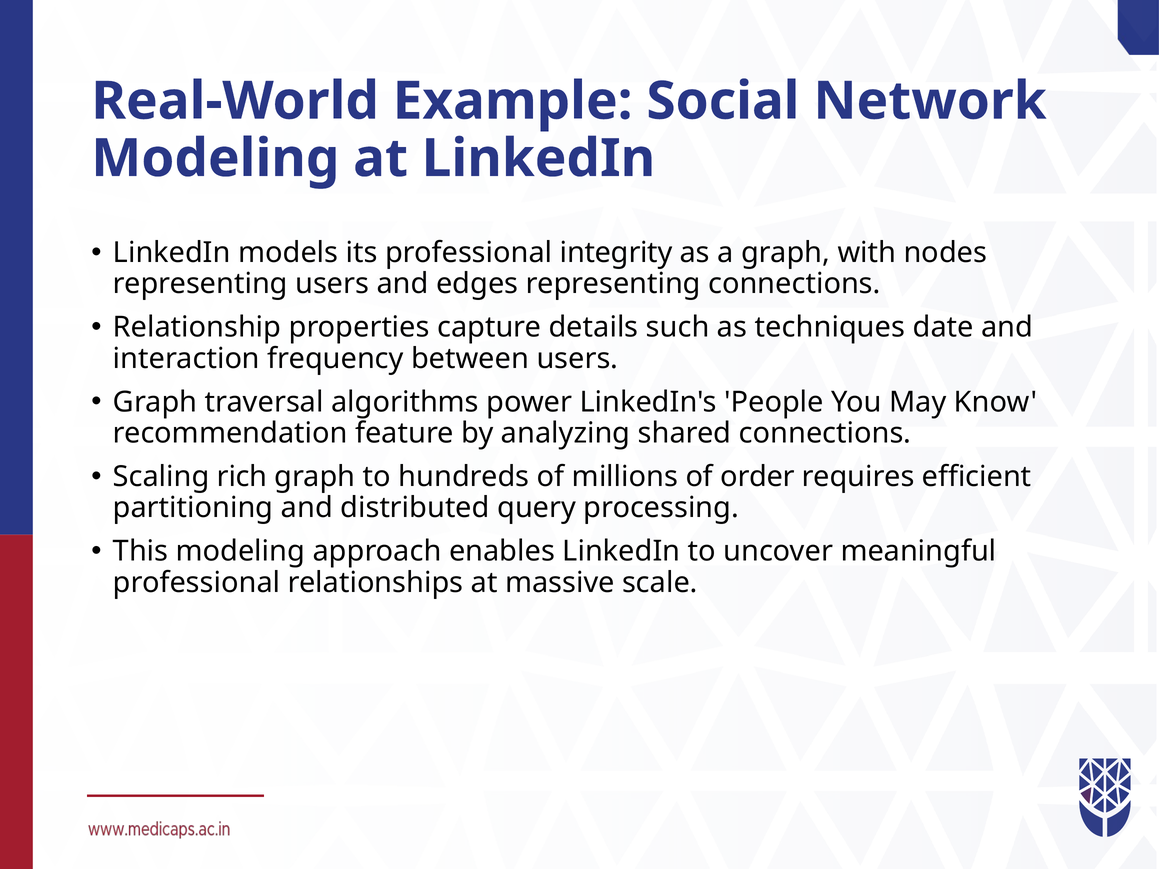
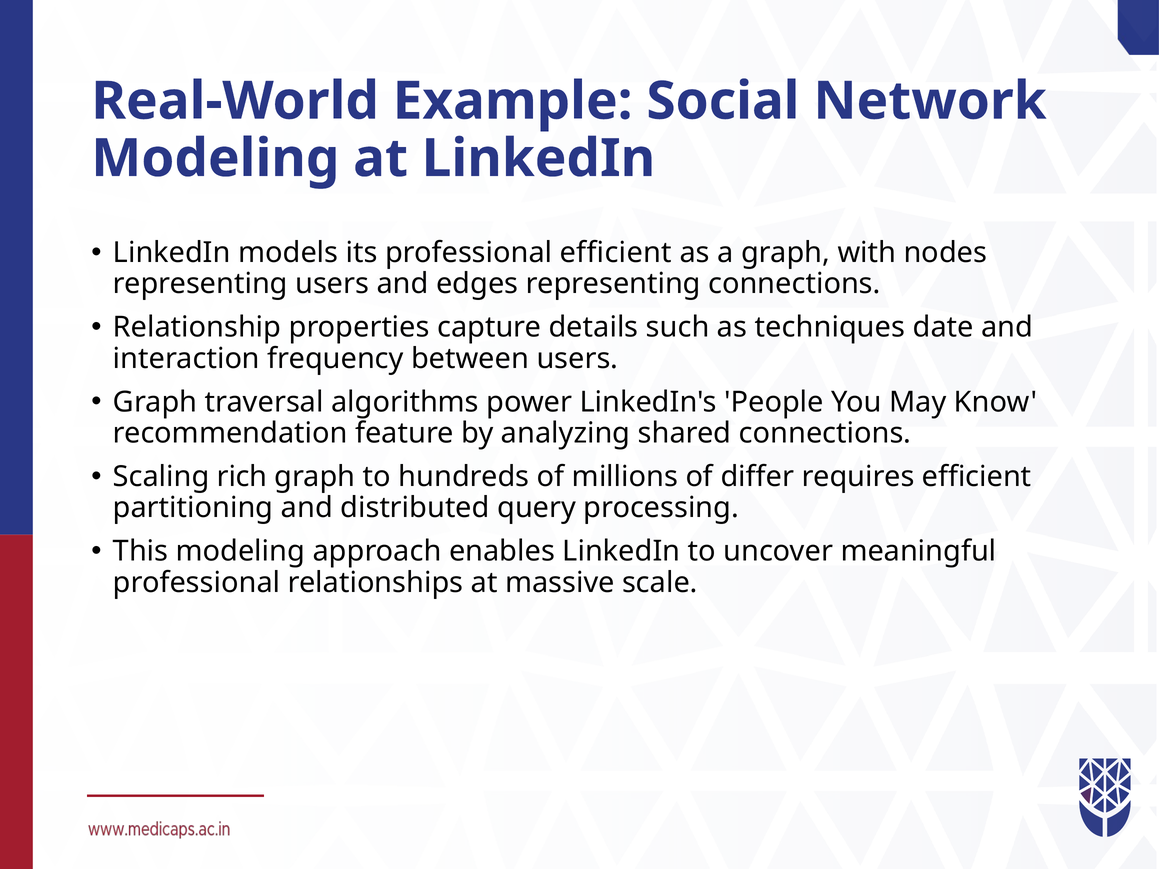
professional integrity: integrity -> efficient
order: order -> differ
